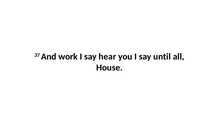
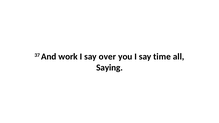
hear: hear -> over
until: until -> time
House: House -> Saying
